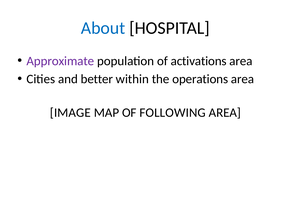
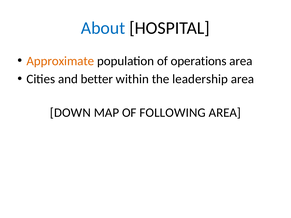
Approximate colour: purple -> orange
activations: activations -> operations
operations: operations -> leadership
IMAGE: IMAGE -> DOWN
